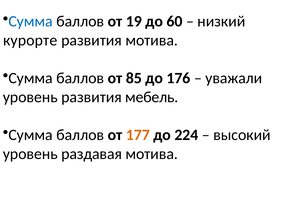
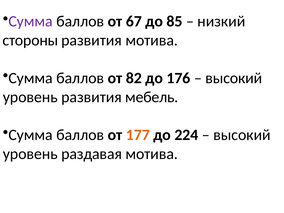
Сумма at (31, 21) colour: blue -> purple
19: 19 -> 67
60: 60 -> 85
курорте: курорте -> стороны
85: 85 -> 82
уважали at (234, 78): уважали -> высокий
